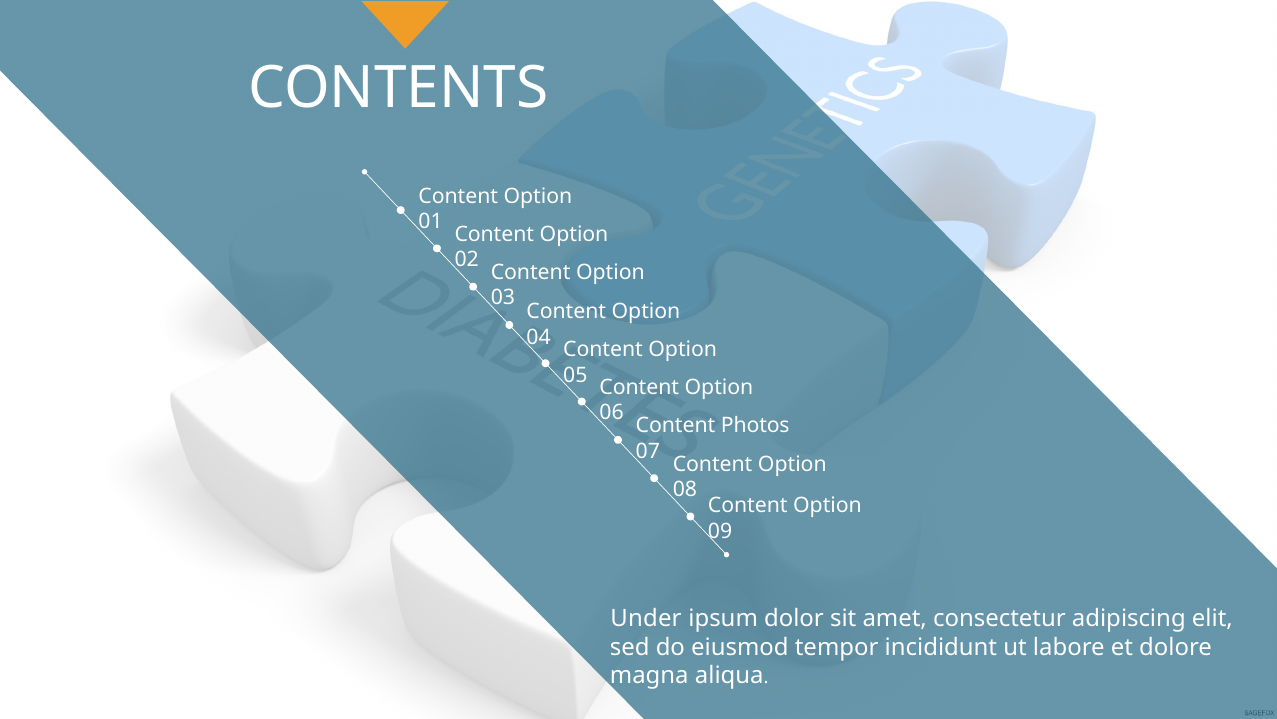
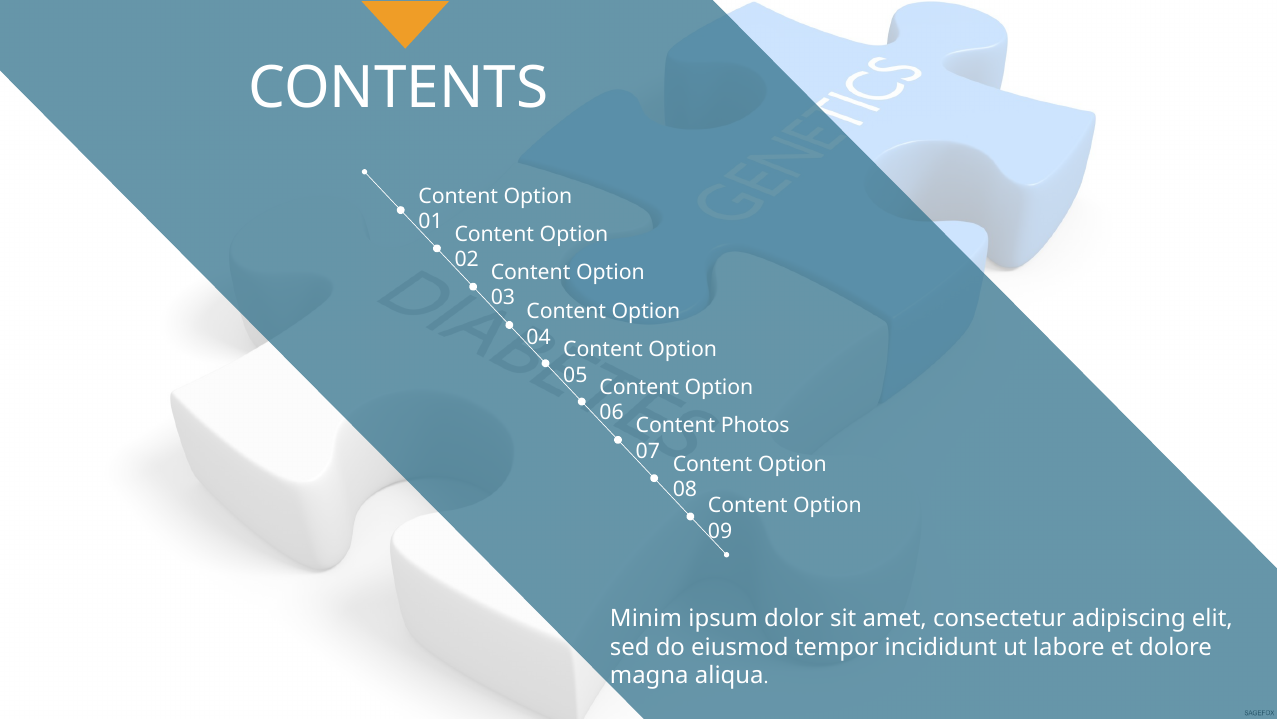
Under: Under -> Minim
